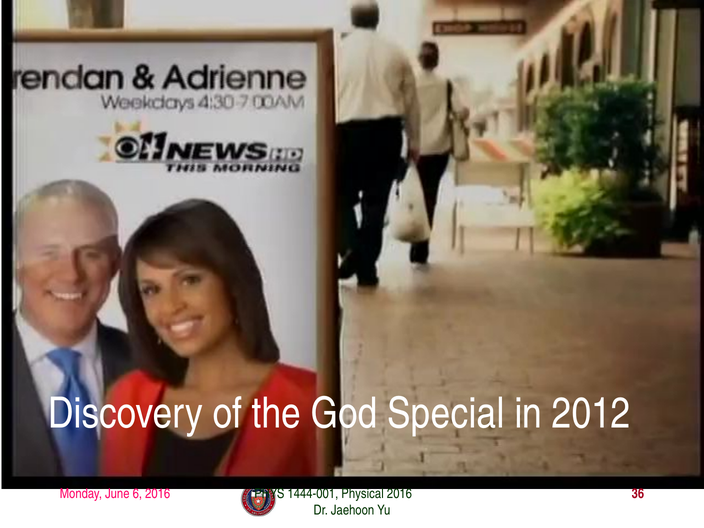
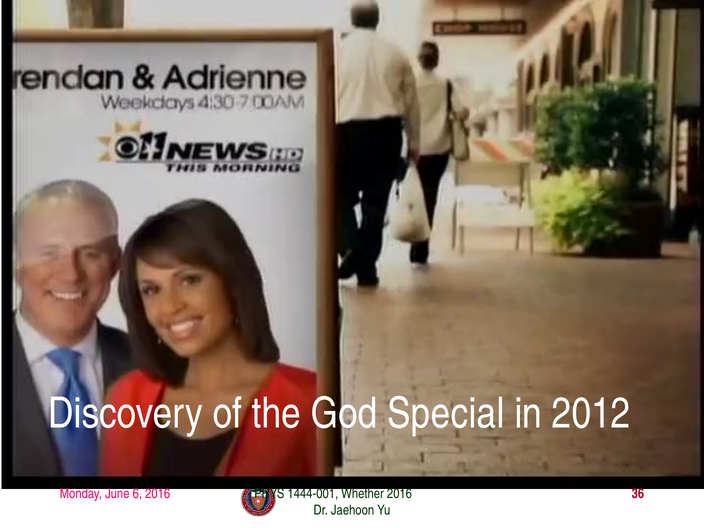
Physical: Physical -> Whether
